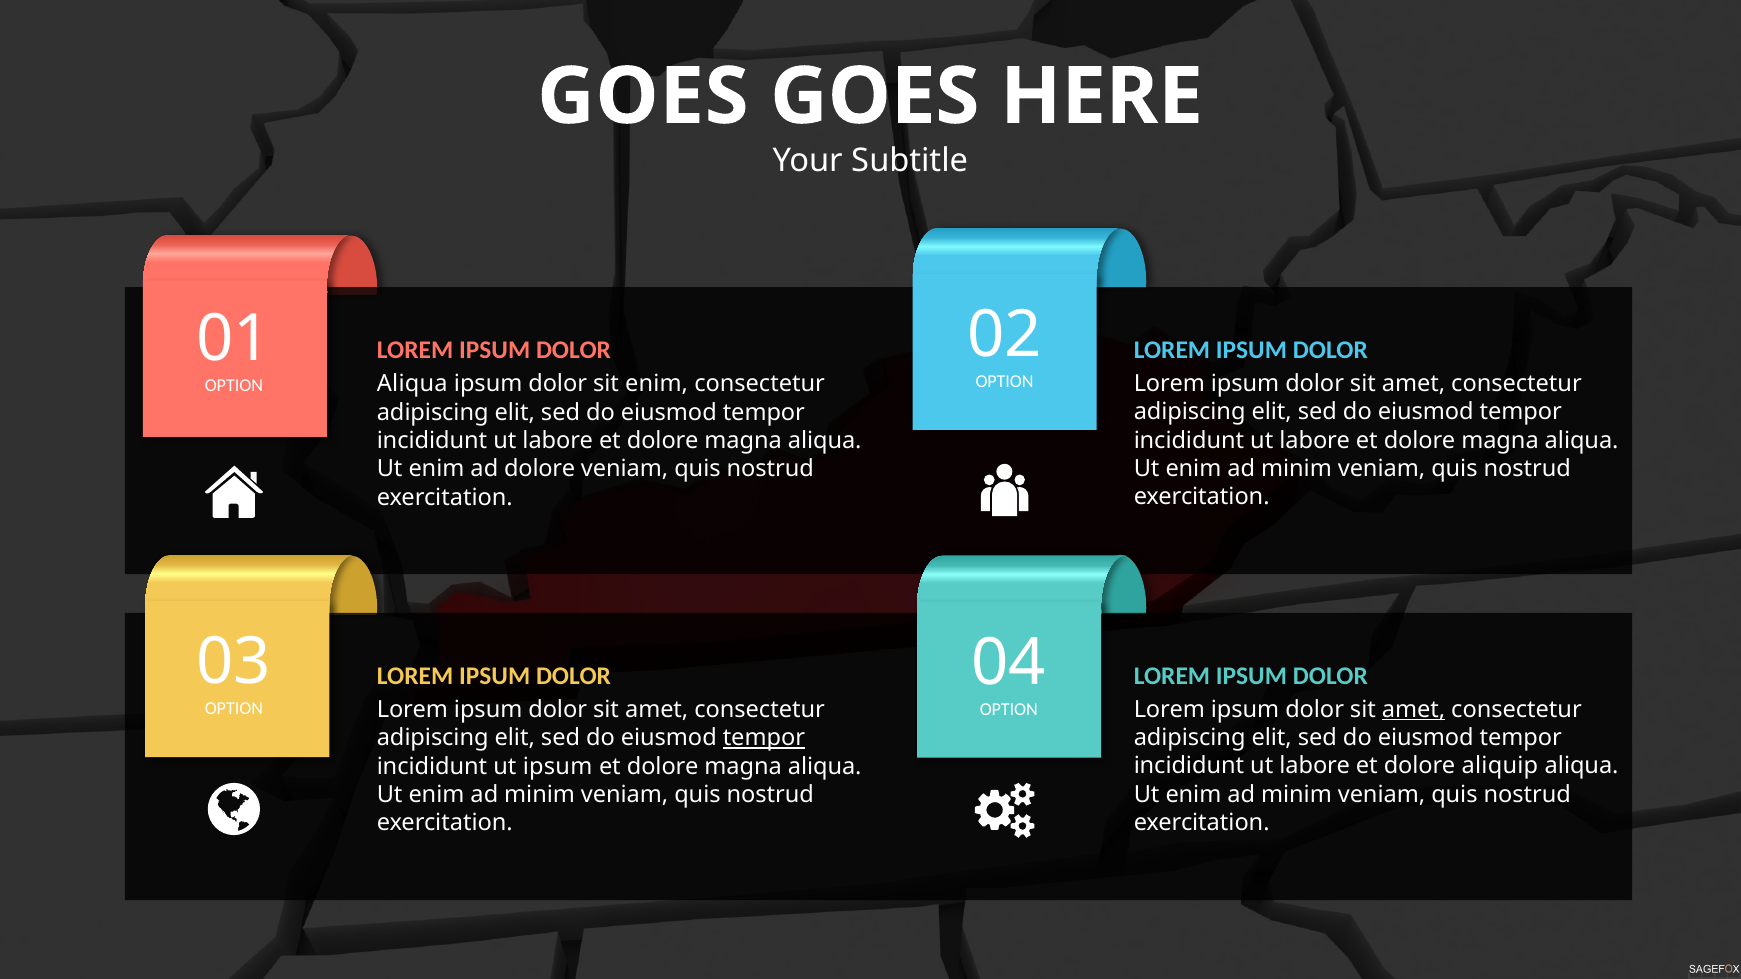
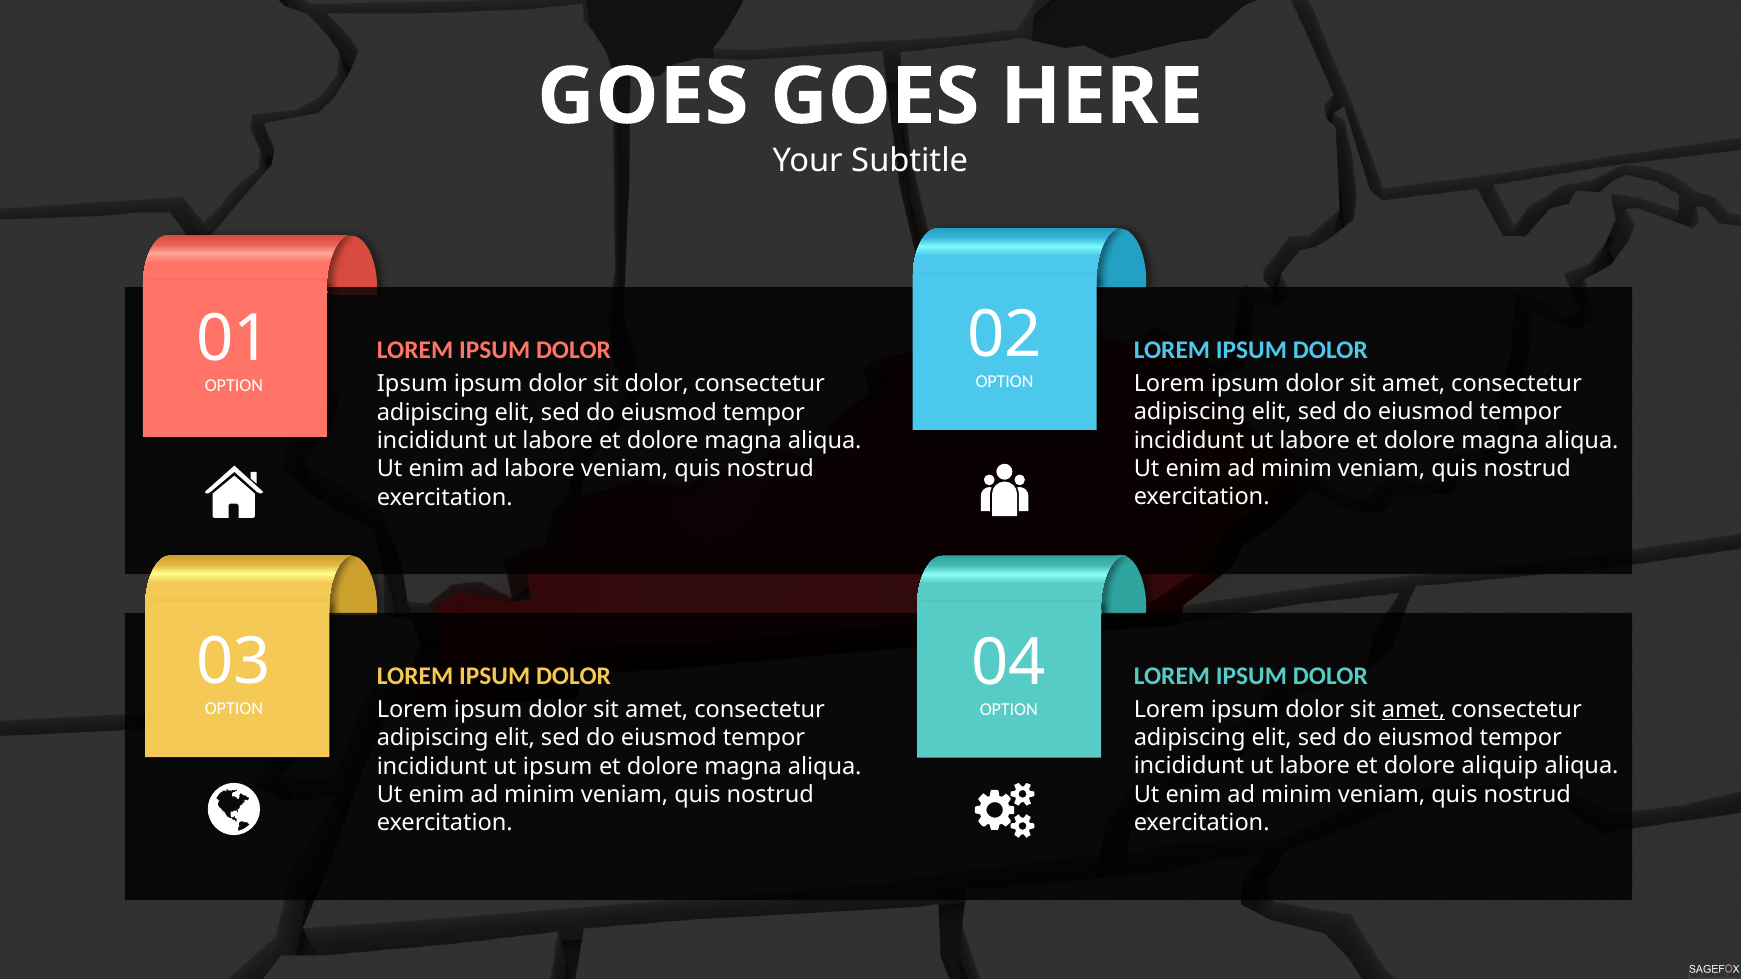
Aliqua at (412, 384): Aliqua -> Ipsum
sit enim: enim -> dolor
ad dolore: dolore -> labore
tempor at (764, 738) underline: present -> none
